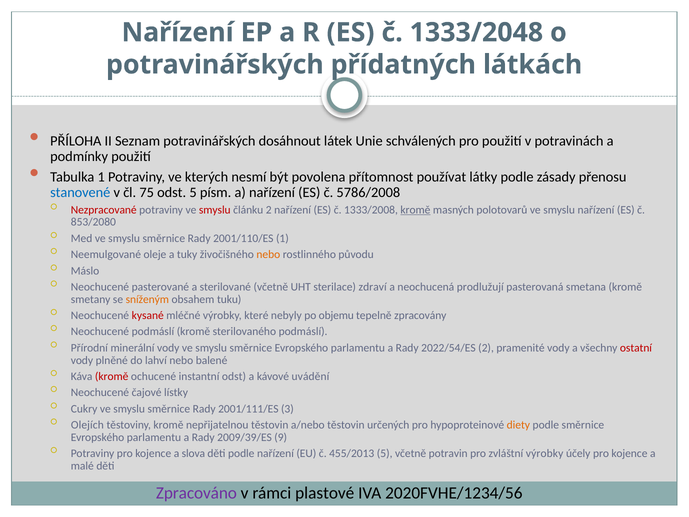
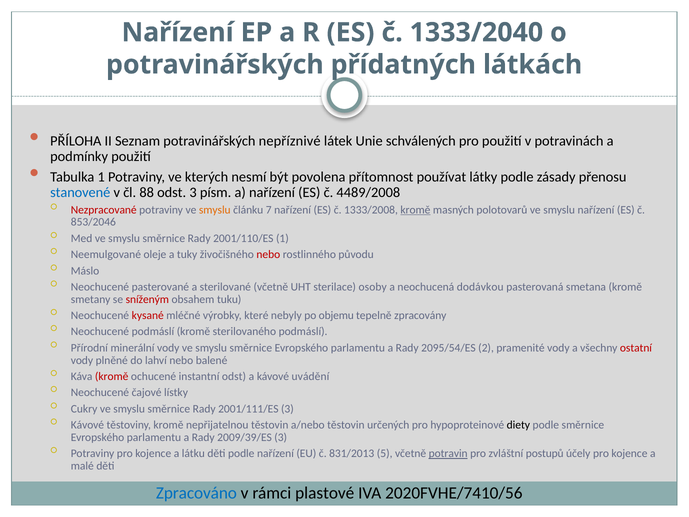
1333/2048: 1333/2048 -> 1333/2040
dosáhnout: dosáhnout -> nepříznivé
75: 75 -> 88
odst 5: 5 -> 3
5786/2008: 5786/2008 -> 4489/2008
smyslu at (215, 210) colour: red -> orange
článku 2: 2 -> 7
853/2080: 853/2080 -> 853/2046
nebo at (268, 254) colour: orange -> red
zdraví: zdraví -> osoby
prodlužují: prodlužují -> dodávkou
sníženým colour: orange -> red
2022/54/ES: 2022/54/ES -> 2095/54/ES
Olejích at (87, 425): Olejích -> Kávové
diety colour: orange -> black
2009/39/ES 9: 9 -> 3
slova: slova -> látku
455/2013: 455/2013 -> 831/2013
potravin underline: none -> present
zvláštní výrobky: výrobky -> postupů
Zpracováno colour: purple -> blue
2020FVHE/1234/56: 2020FVHE/1234/56 -> 2020FVHE/7410/56
